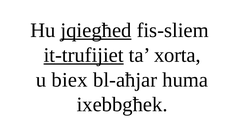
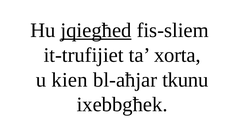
it-trufijiet underline: present -> none
biex: biex -> kien
huma: huma -> tkunu
